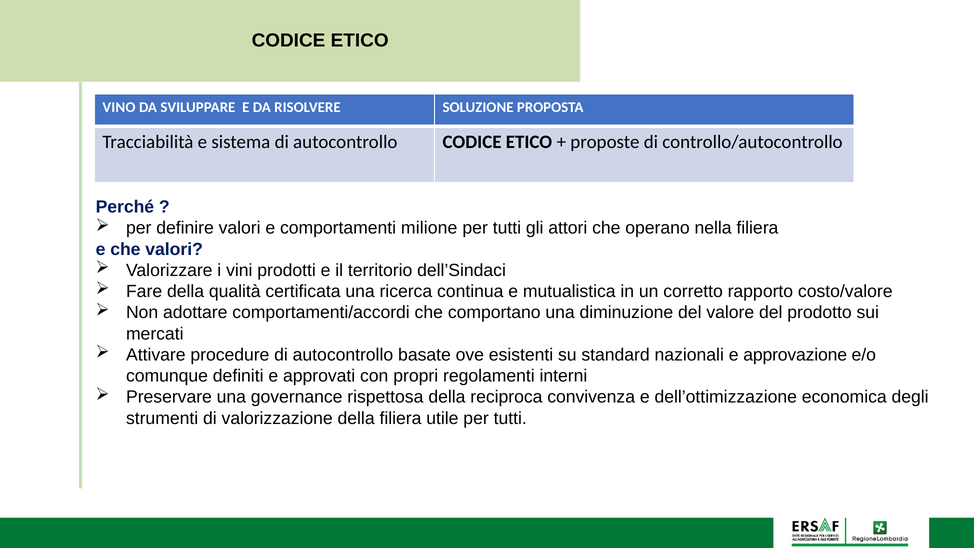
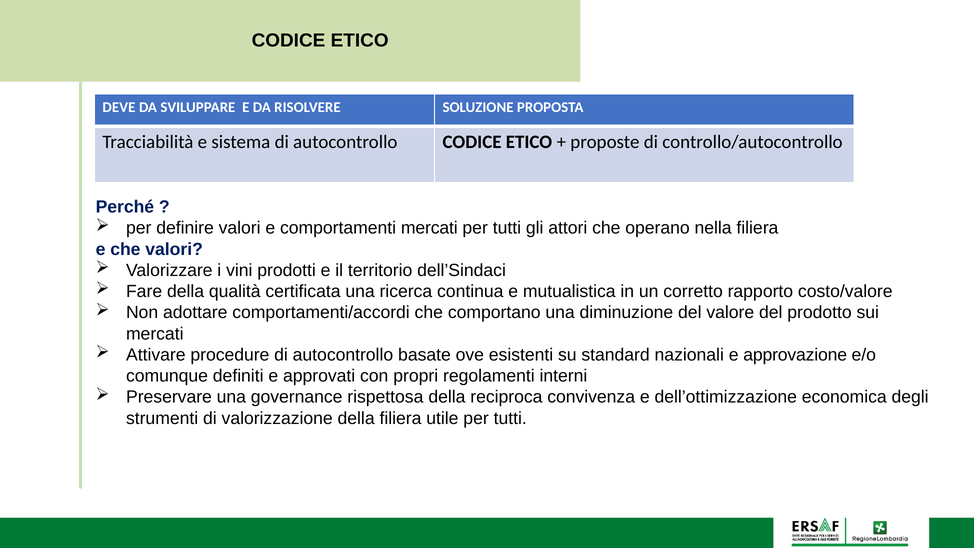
VINO: VINO -> DEVE
comportamenti milione: milione -> mercati
